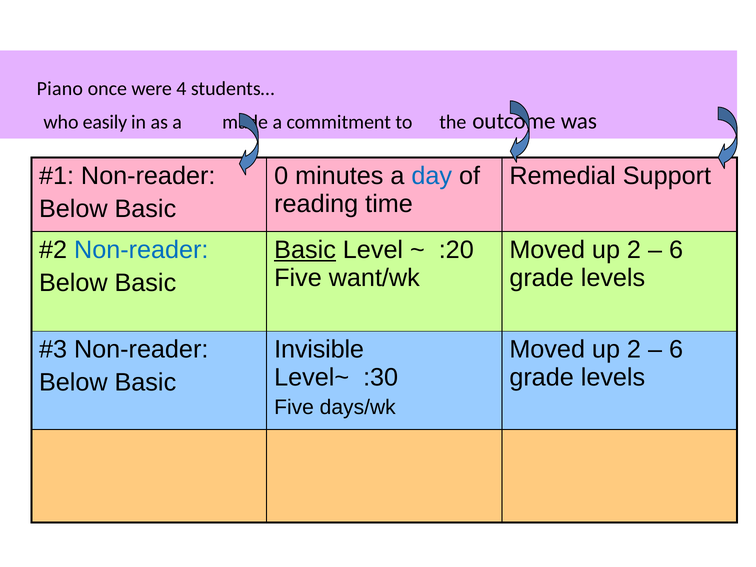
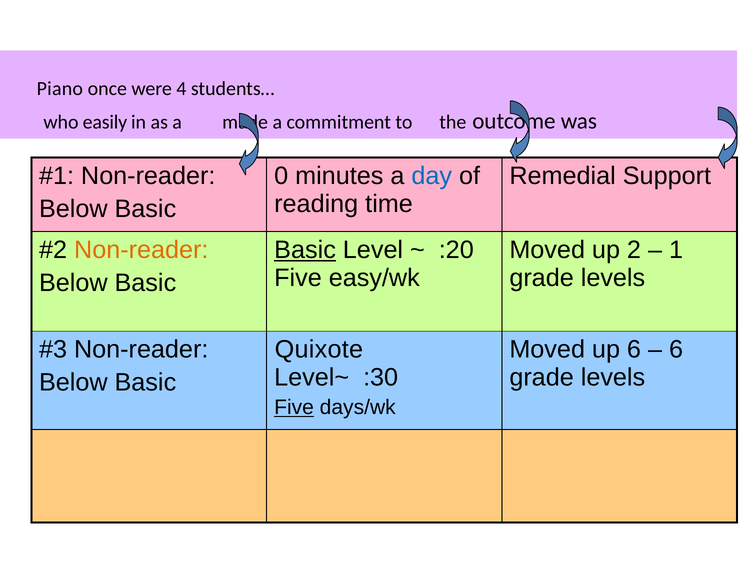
Non-reader at (141, 250) colour: blue -> orange
6 at (676, 250): 6 -> 1
want/wk: want/wk -> easy/wk
Invisible: Invisible -> Quixote
2 at (634, 350): 2 -> 6
Five at (294, 408) underline: none -> present
